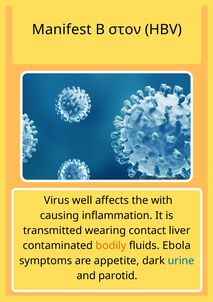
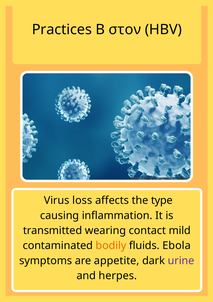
Manifest: Manifest -> Practices
well: well -> loss
with: with -> type
liver: liver -> mild
urine colour: blue -> purple
parotid: parotid -> herpes
